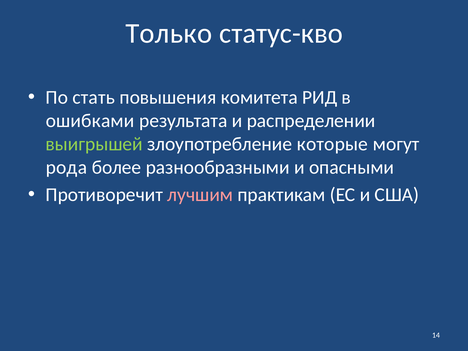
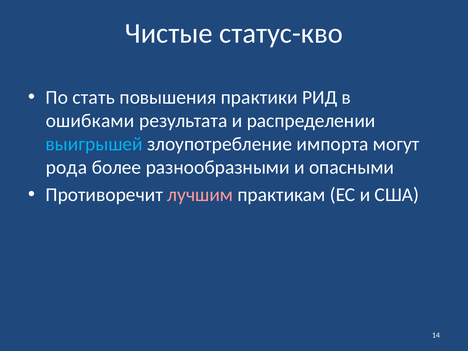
Только: Только -> Чистые
комитета: комитета -> практики
выигрышей colour: light green -> light blue
которые: которые -> импорта
